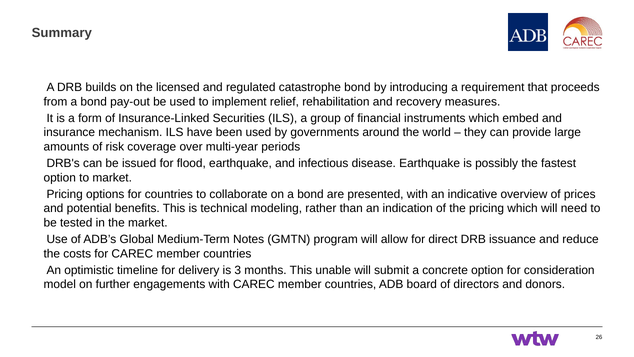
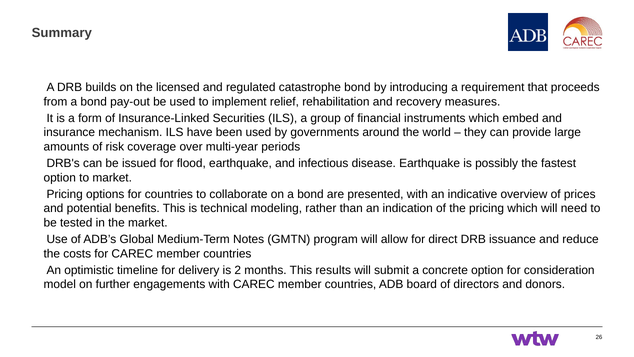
3: 3 -> 2
unable: unable -> results
